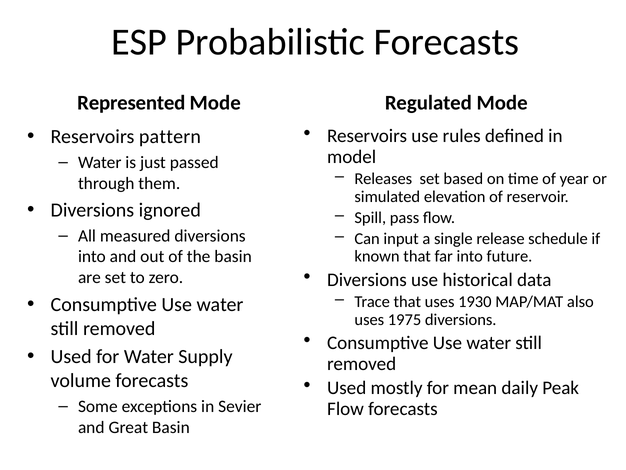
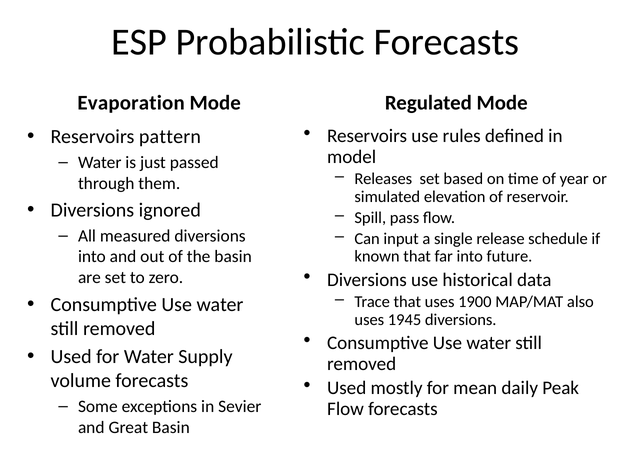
Represented: Represented -> Evaporation
1930: 1930 -> 1900
1975: 1975 -> 1945
